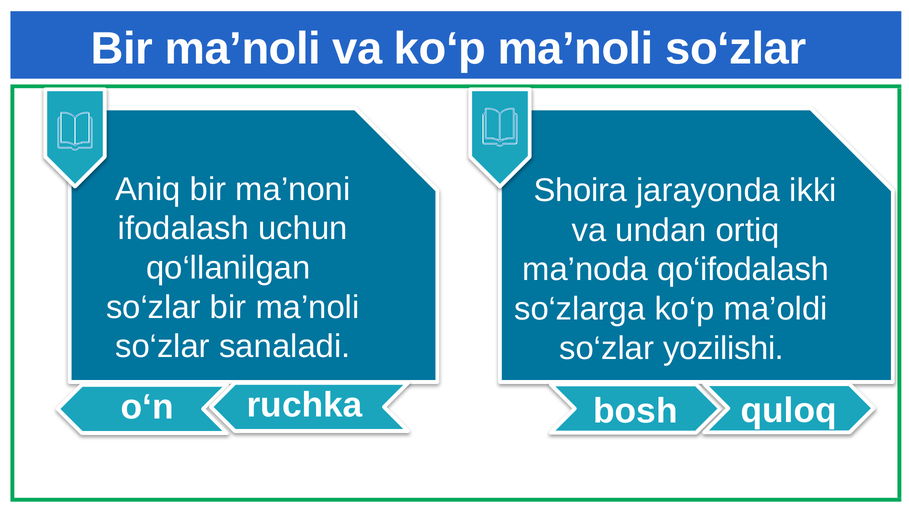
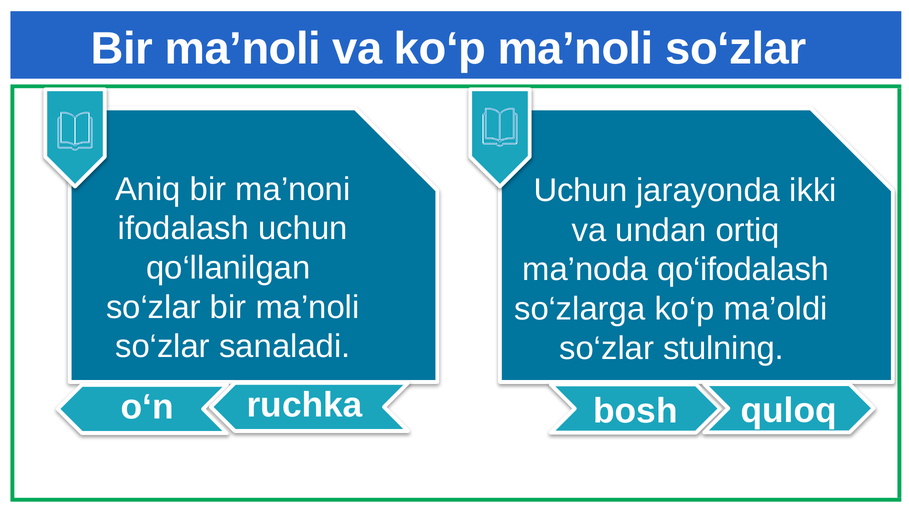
Shoira at (581, 190): Shoira -> Uchun
yozilishi: yozilishi -> stulning
